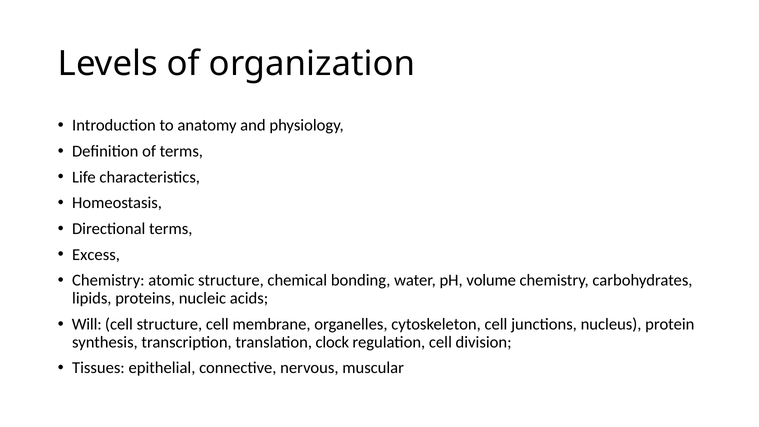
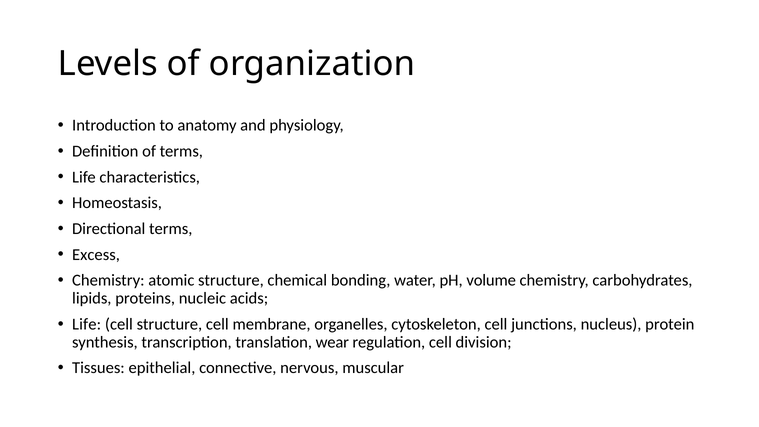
Will at (87, 324): Will -> Life
clock: clock -> wear
